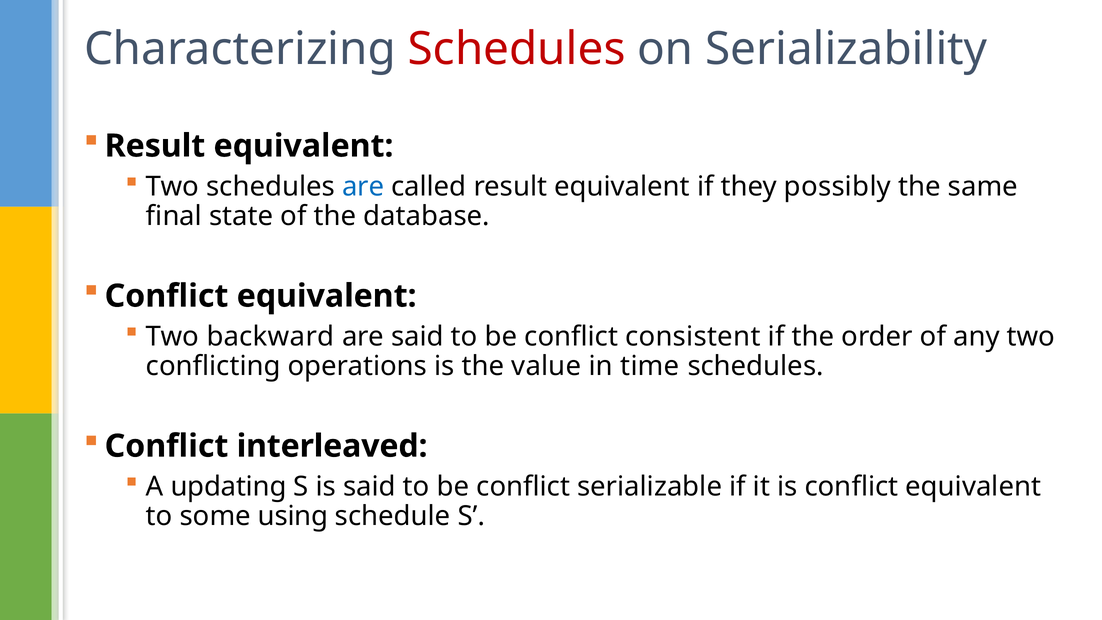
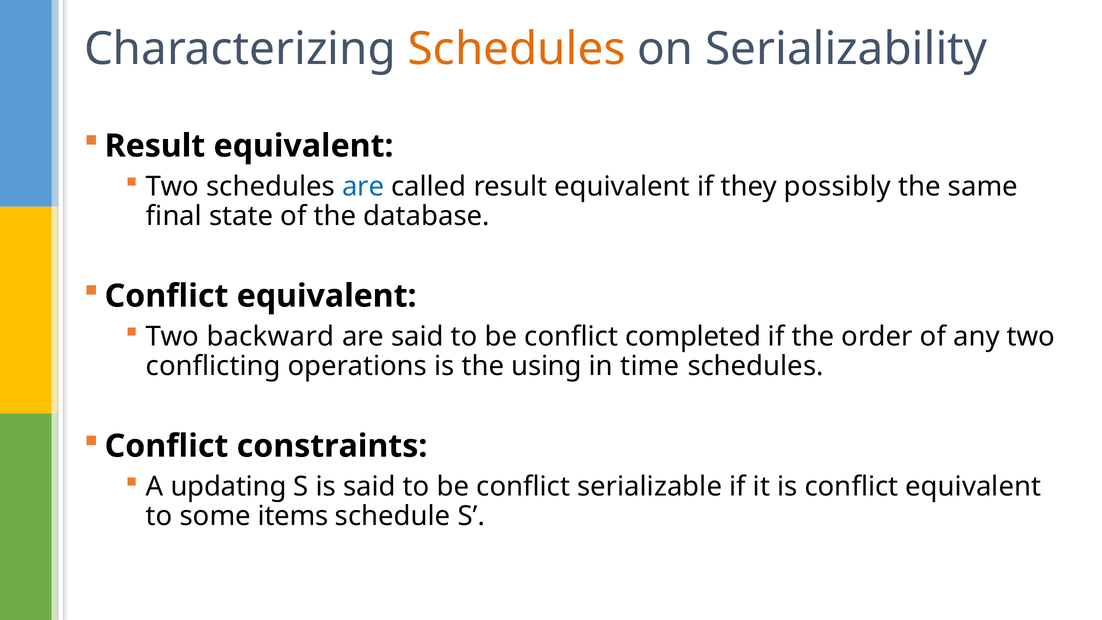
Schedules at (517, 49) colour: red -> orange
consistent: consistent -> completed
value: value -> using
interleaved: interleaved -> constraints
using: using -> items
